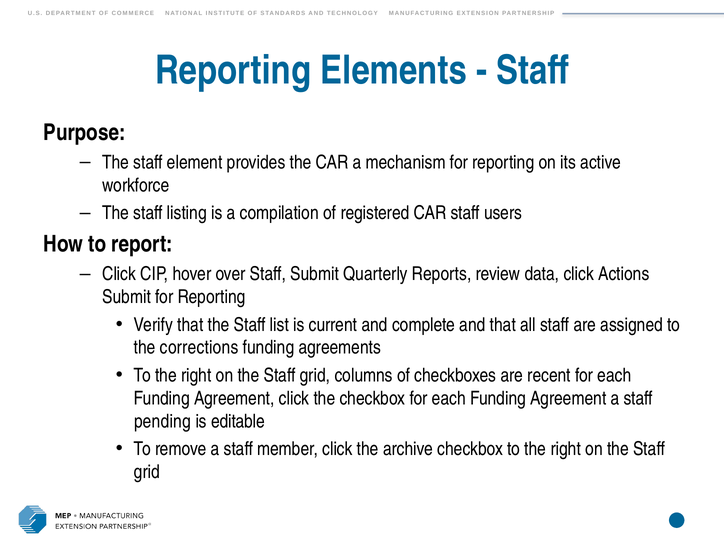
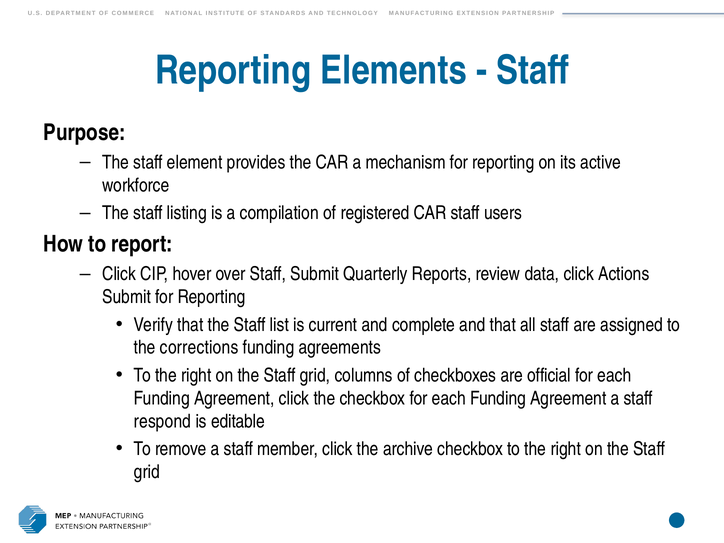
recent: recent -> official
pending: pending -> respond
